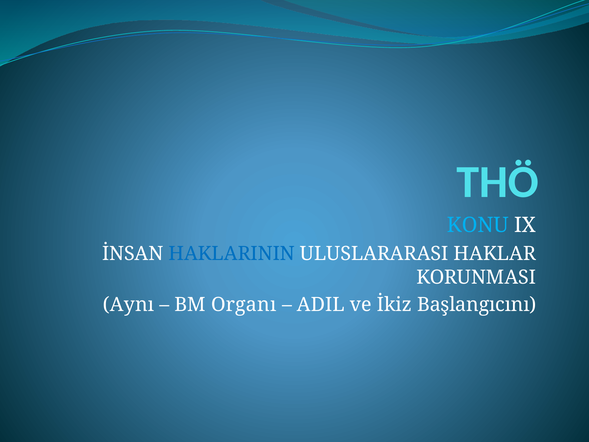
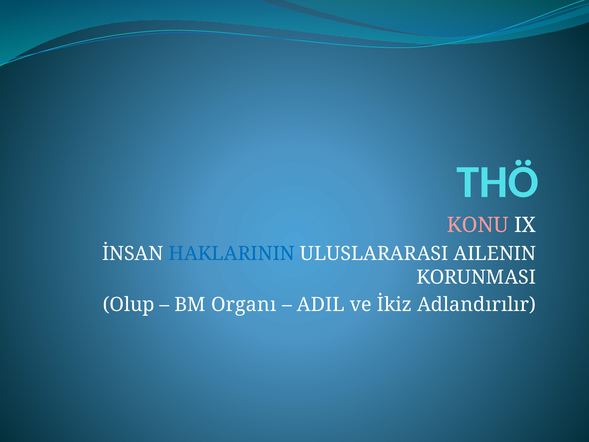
KONU colour: light blue -> pink
HAKLAR: HAKLAR -> AILENIN
Aynı: Aynı -> Olup
Başlangıcını: Başlangıcını -> Adlandırılır
